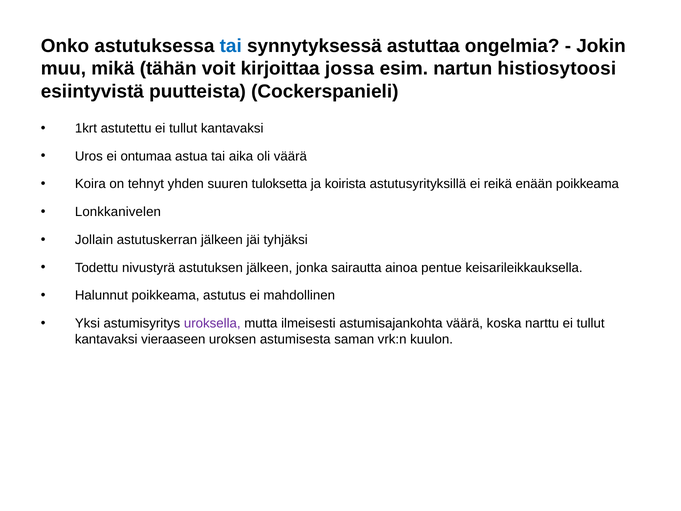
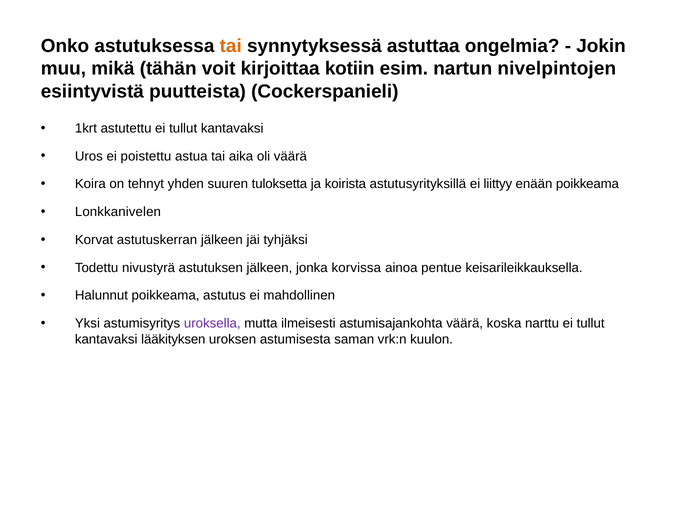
tai at (231, 46) colour: blue -> orange
jossa: jossa -> kotiin
histiosytoosi: histiosytoosi -> nivelpintojen
ontumaa: ontumaa -> poistettu
reikä: reikä -> liittyy
Jollain: Jollain -> Korvat
sairautta: sairautta -> korvissa
vieraaseen: vieraaseen -> lääkityksen
